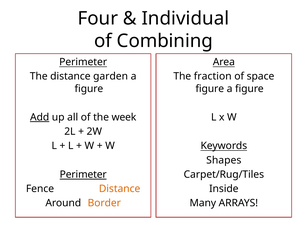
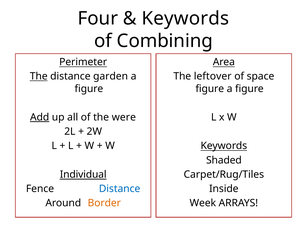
Individual at (185, 18): Individual -> Keywords
The at (39, 76) underline: none -> present
fraction: fraction -> leftover
week: week -> were
Shapes: Shapes -> Shaded
Perimeter at (83, 175): Perimeter -> Individual
Distance at (120, 189) colour: orange -> blue
Many: Many -> Week
